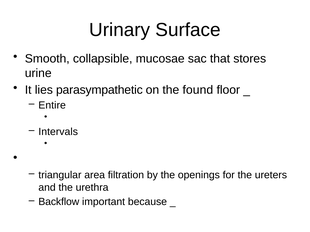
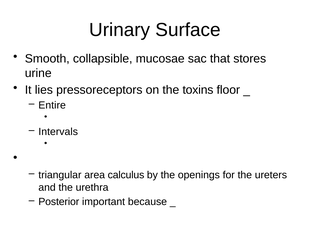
parasympathetic: parasympathetic -> pressoreceptors
found: found -> toxins
filtration: filtration -> calculus
Backflow: Backflow -> Posterior
